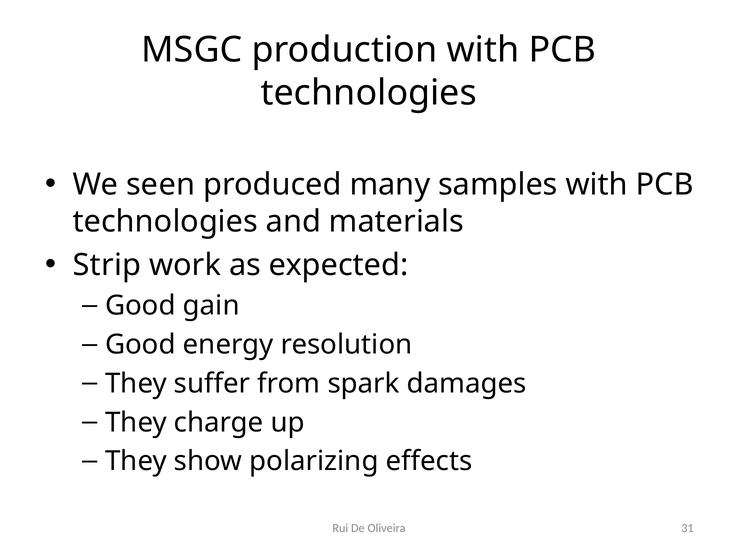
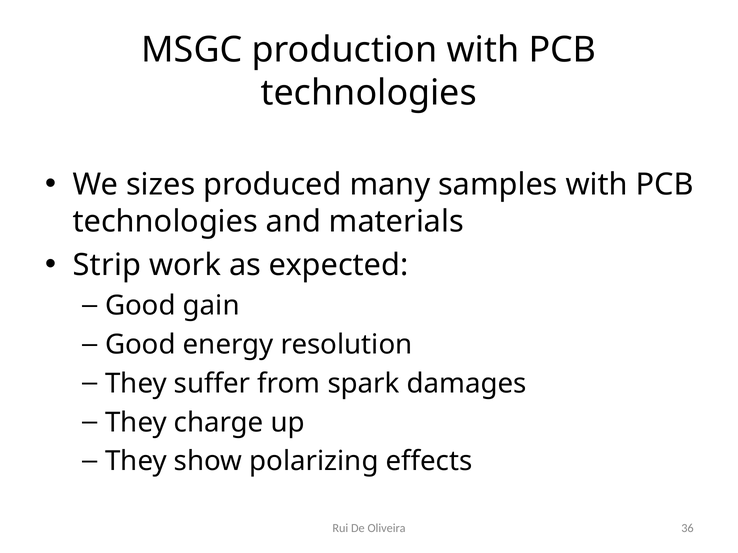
seen: seen -> sizes
31: 31 -> 36
